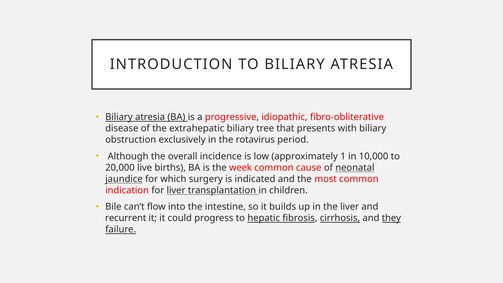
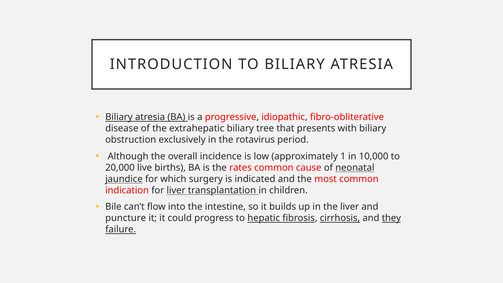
week: week -> rates
recurrent: recurrent -> puncture
